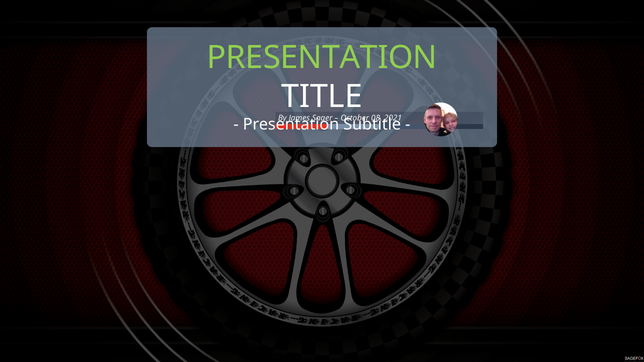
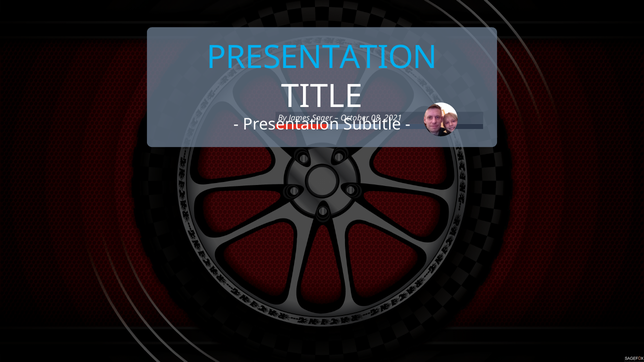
PRESENTATION at (322, 58) colour: light green -> light blue
